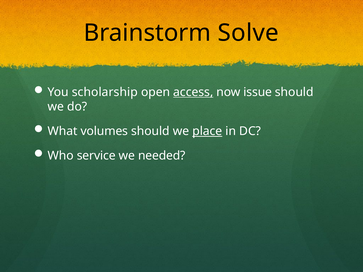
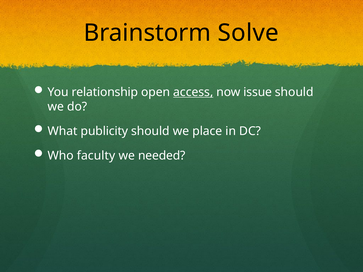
scholarship: scholarship -> relationship
volumes: volumes -> publicity
place underline: present -> none
service: service -> faculty
